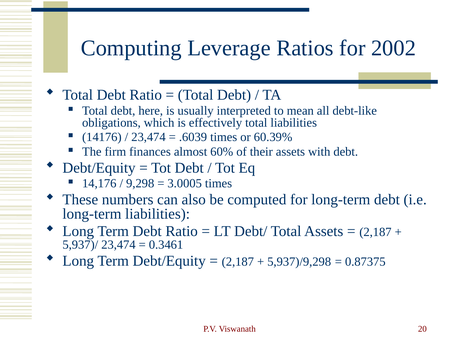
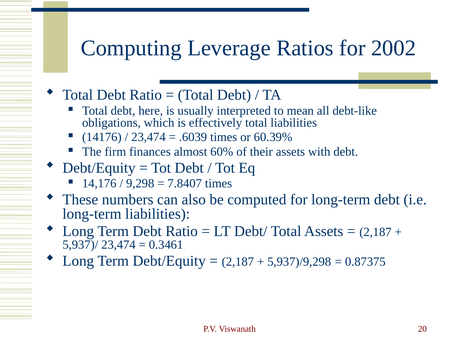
3.0005: 3.0005 -> 7.8407
